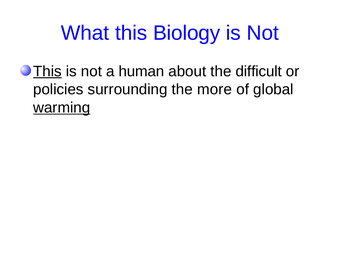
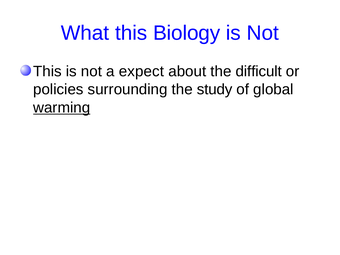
This at (47, 71) underline: present -> none
human: human -> expect
more: more -> study
